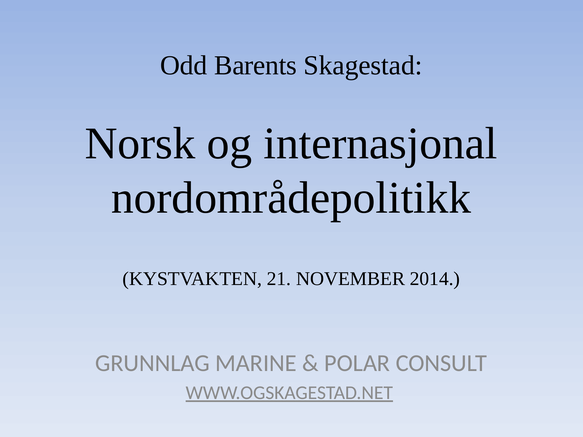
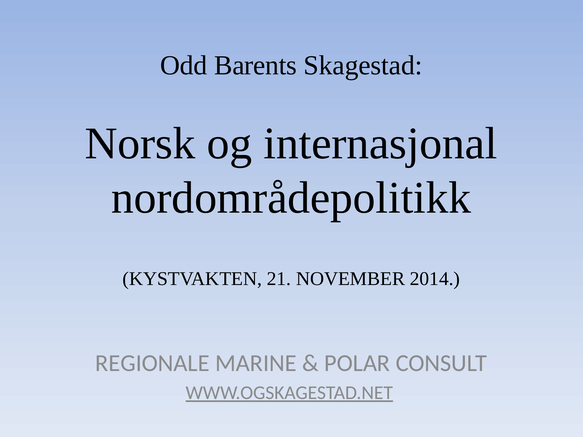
GRUNNLAG: GRUNNLAG -> REGIONALE
